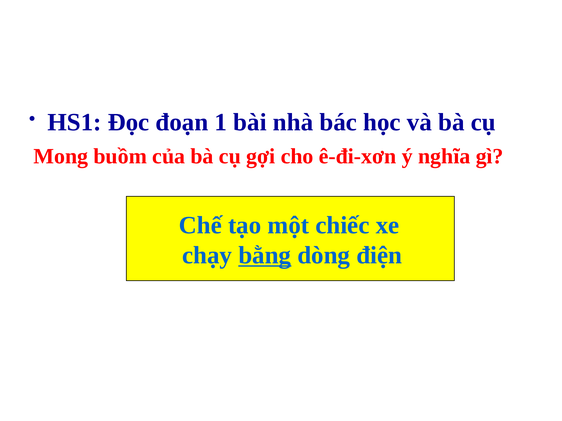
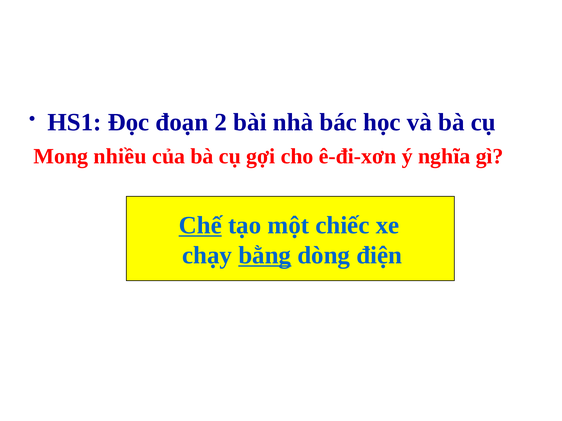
1: 1 -> 2
buồm: buồm -> nhiều
Chế underline: none -> present
